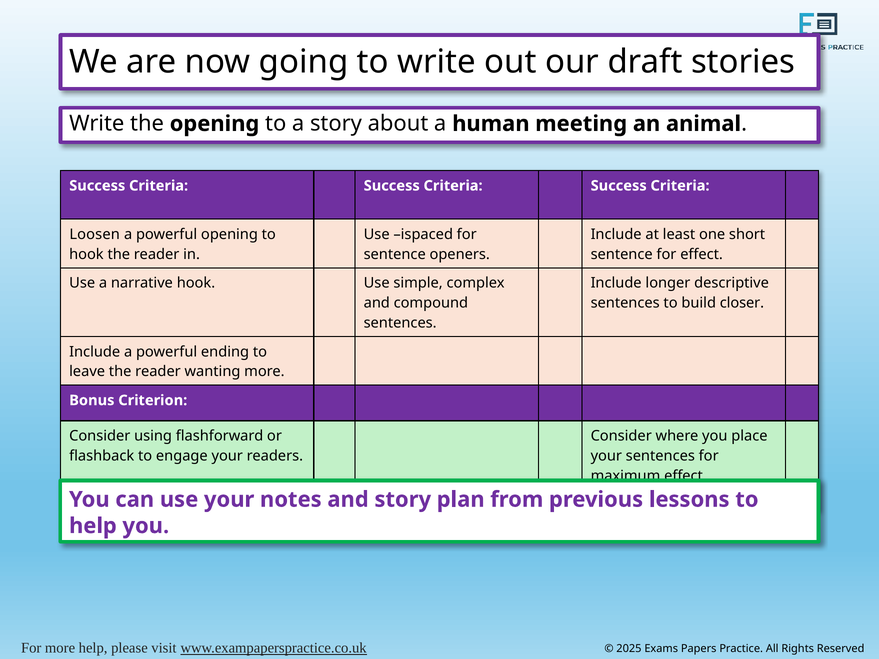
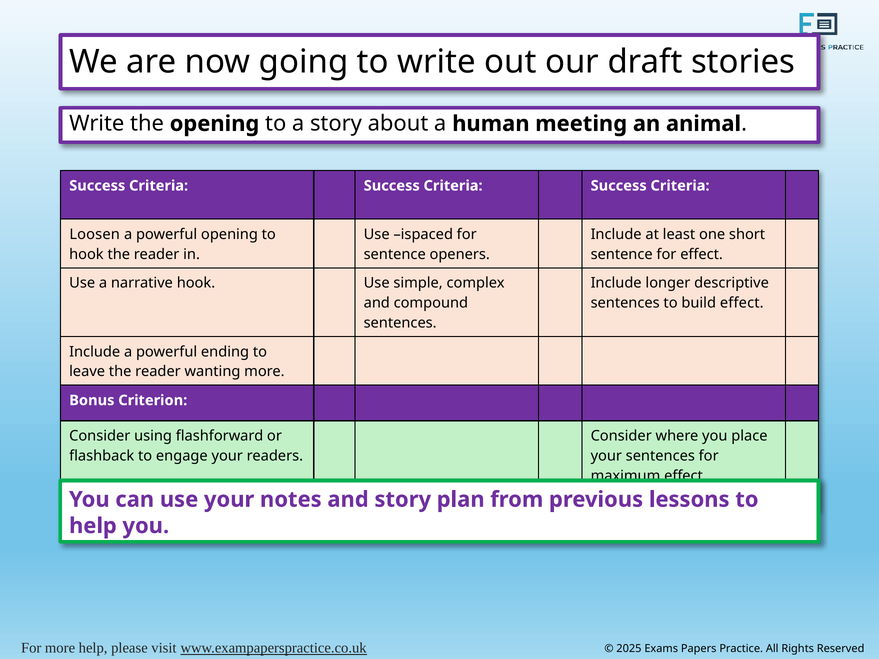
build closer: closer -> effect
